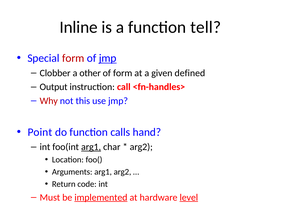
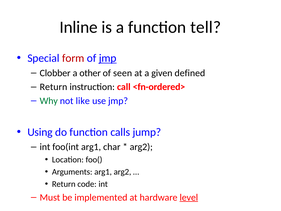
of form: form -> seen
Output at (54, 87): Output -> Return
<fn-handles>: <fn-handles> -> <fn-ordered>
Why colour: red -> green
this: this -> like
Point: Point -> Using
hand: hand -> jump
arg1 at (91, 147) underline: present -> none
implemented underline: present -> none
